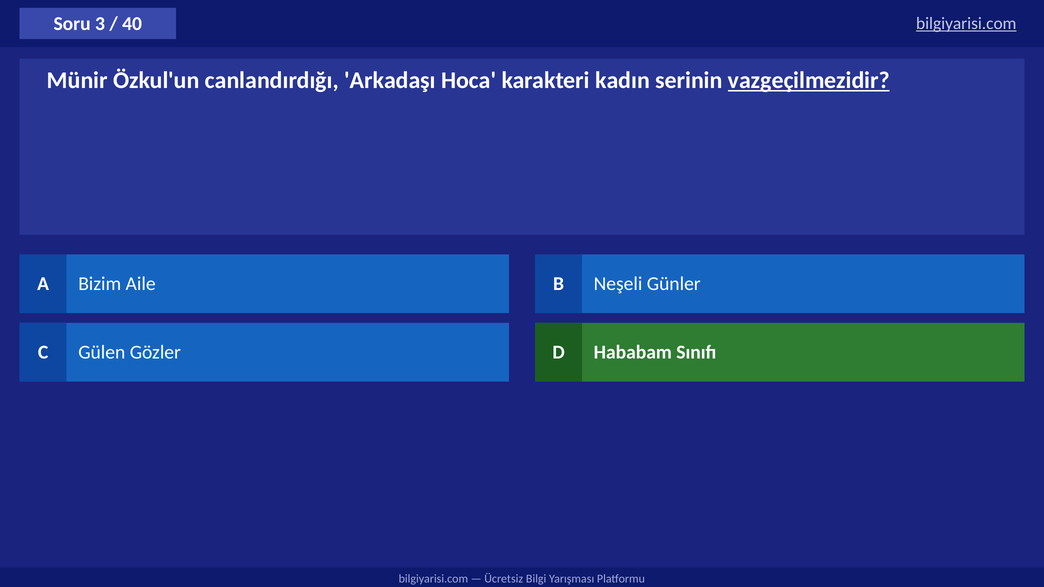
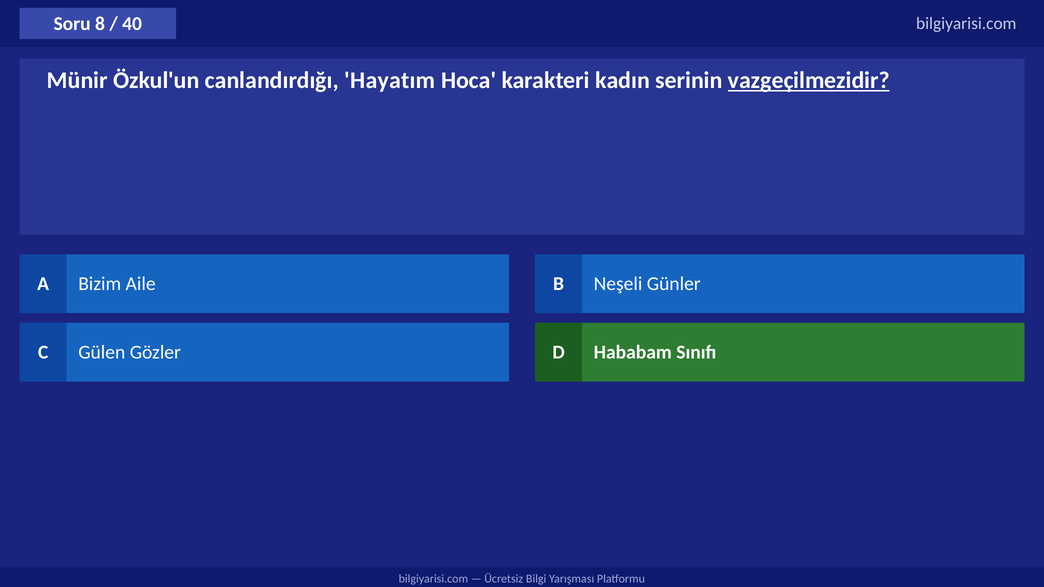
3: 3 -> 8
bilgiyarisi.com at (966, 24) underline: present -> none
Arkadaşı: Arkadaşı -> Hayatım
